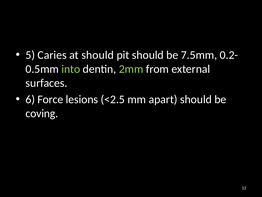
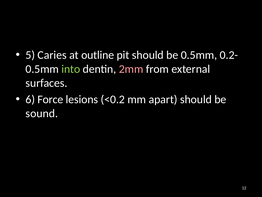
at should: should -> outline
be 7.5mm: 7.5mm -> 0.5mm
2mm colour: light green -> pink
<2.5: <2.5 -> <0.2
coving: coving -> sound
